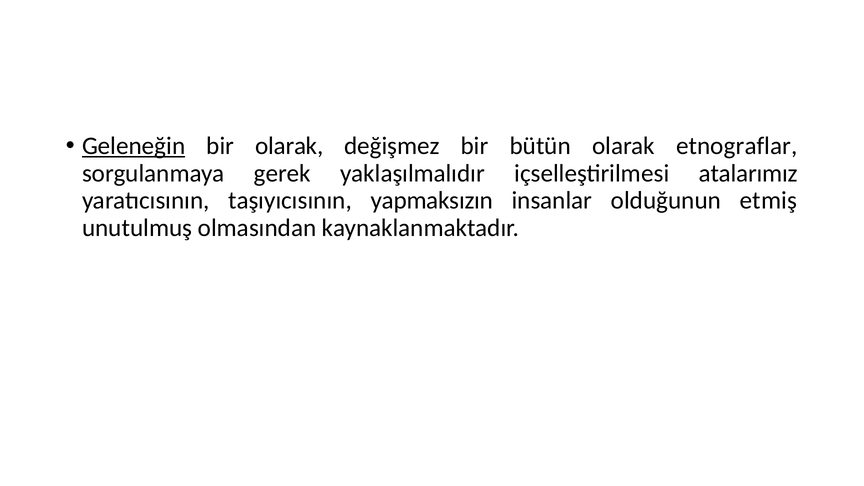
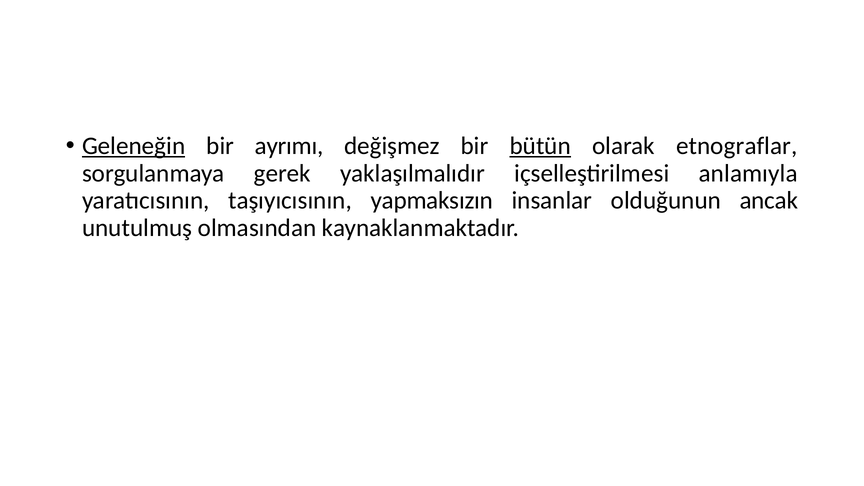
bir olarak: olarak -> ayrımı
bütün underline: none -> present
atalarımız: atalarımız -> anlamıyla
etmiş: etmiş -> ancak
